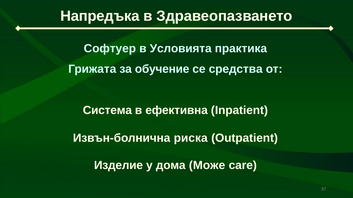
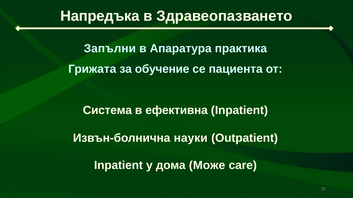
Софтуер: Софтуер -> Запълни
Условията: Условията -> Апаратура
средства: средства -> пациента
риска: риска -> науки
Изделие at (118, 166): Изделие -> Inpatient
